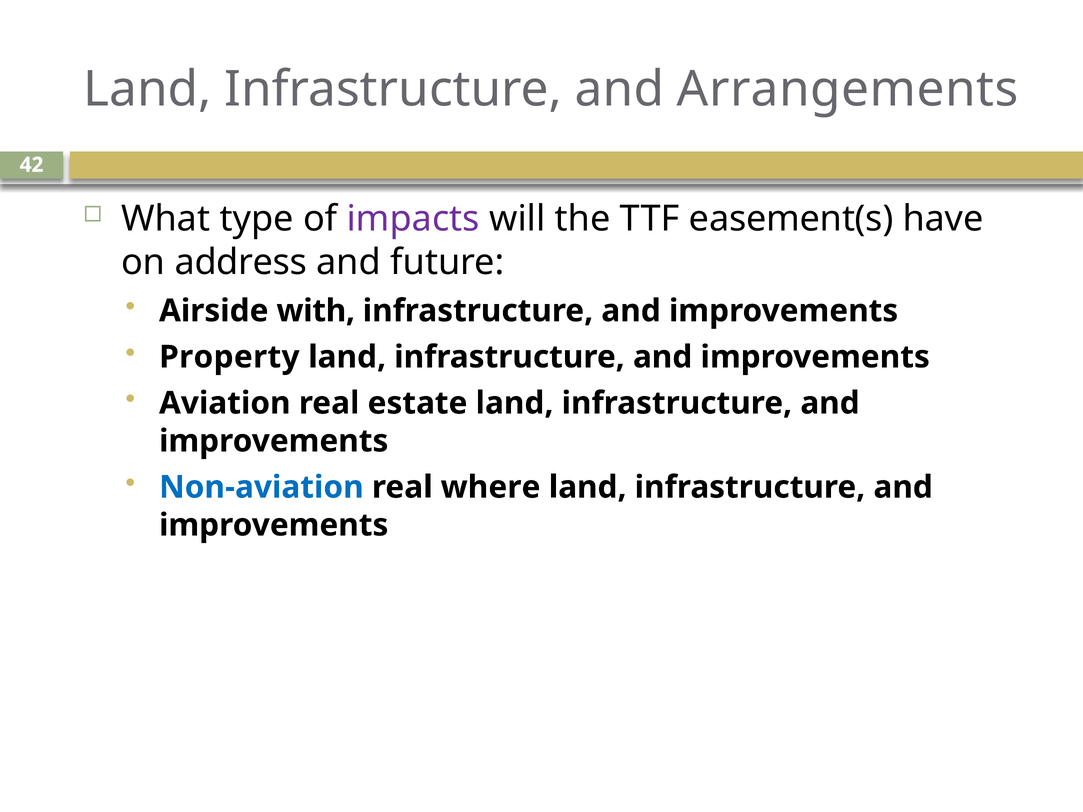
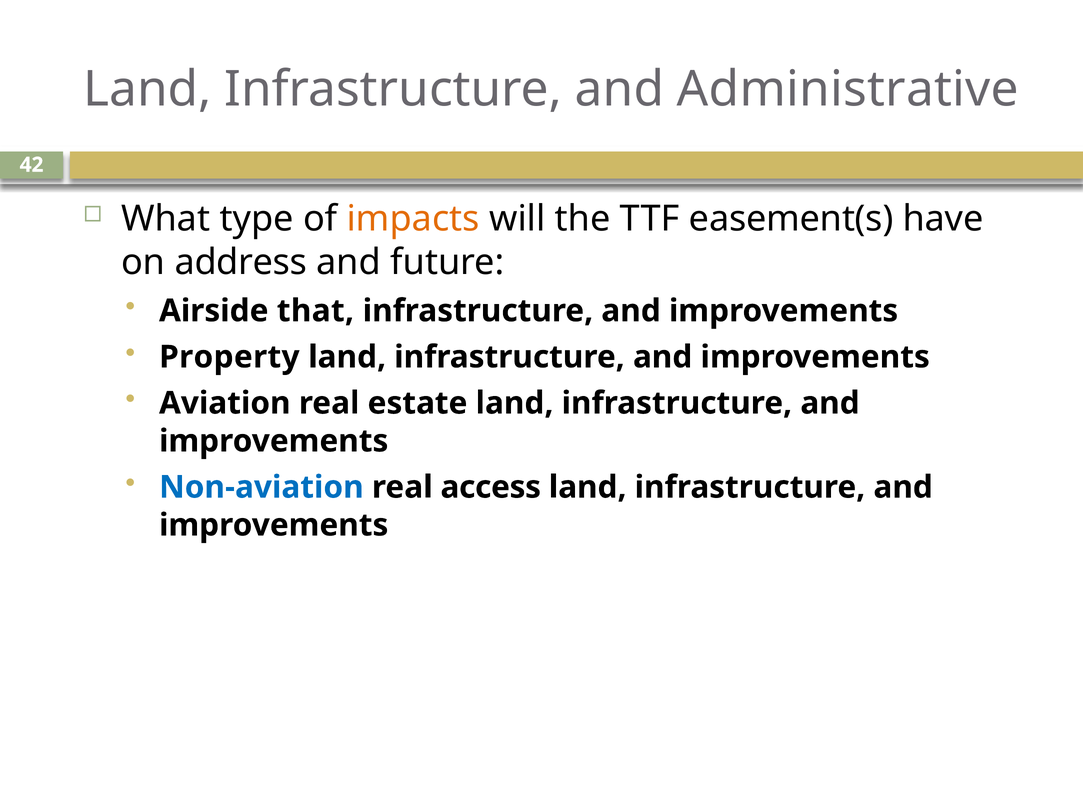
Arrangements: Arrangements -> Administrative
impacts colour: purple -> orange
with: with -> that
where: where -> access
